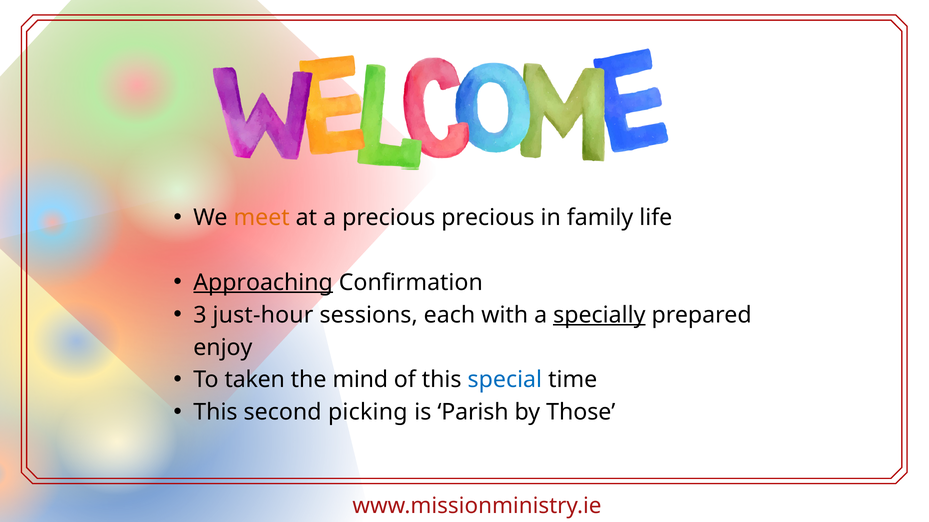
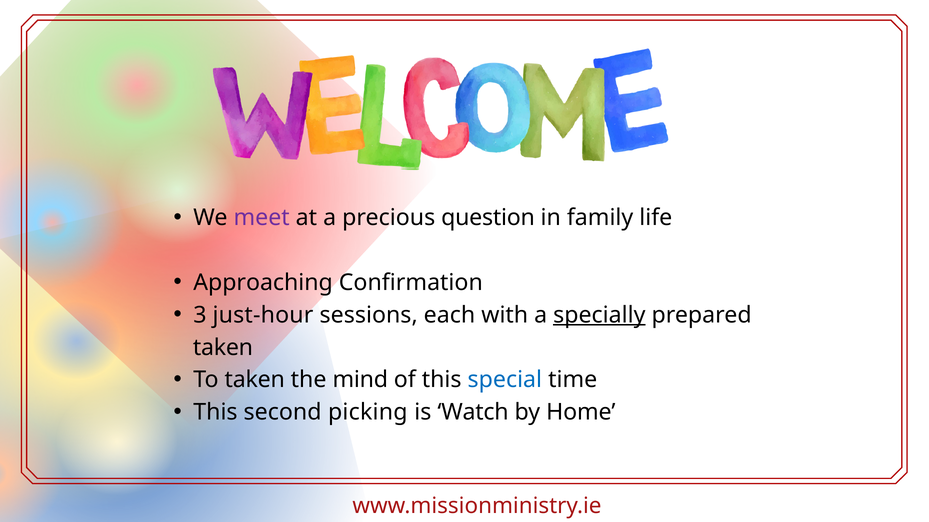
meet colour: orange -> purple
precious precious: precious -> question
Approaching underline: present -> none
enjoy at (223, 348): enjoy -> taken
Parish: Parish -> Watch
Those: Those -> Home
